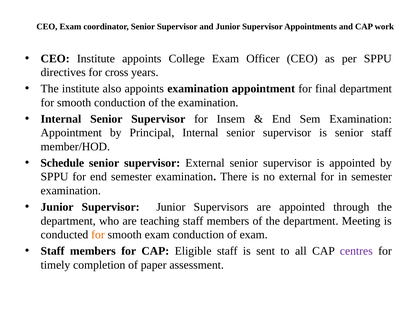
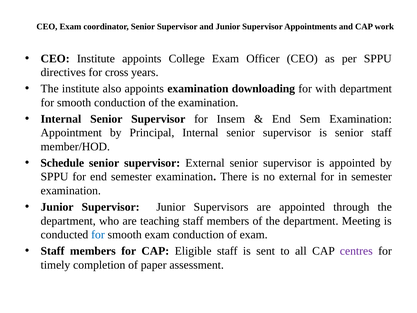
appoints examination appointment: appointment -> downloading
final: final -> with
for at (98, 235) colour: orange -> blue
